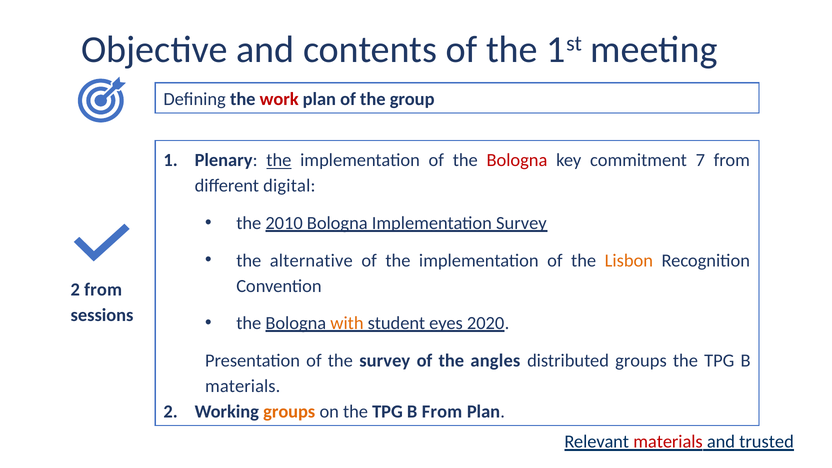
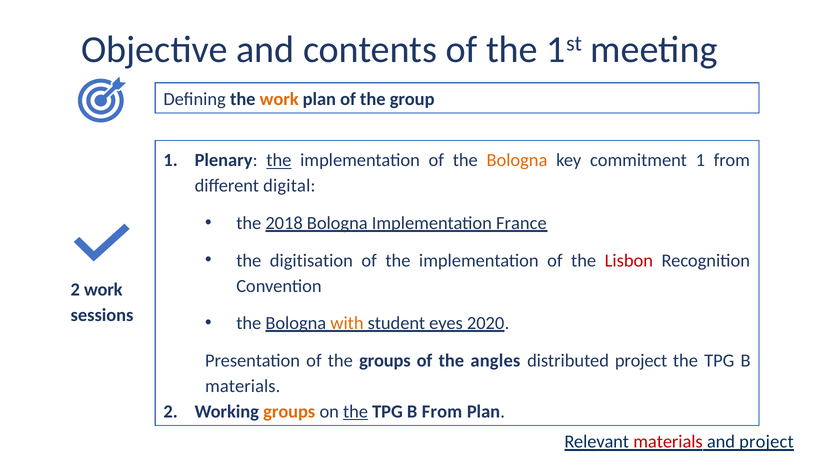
work at (279, 99) colour: red -> orange
Bologna at (517, 160) colour: red -> orange
commitment 7: 7 -> 1
2010: 2010 -> 2018
Implementation Survey: Survey -> France
alternative: alternative -> digitisation
Lisbon colour: orange -> red
2 from: from -> work
the survey: survey -> groups
distributed groups: groups -> project
the at (356, 412) underline: none -> present
and trusted: trusted -> project
